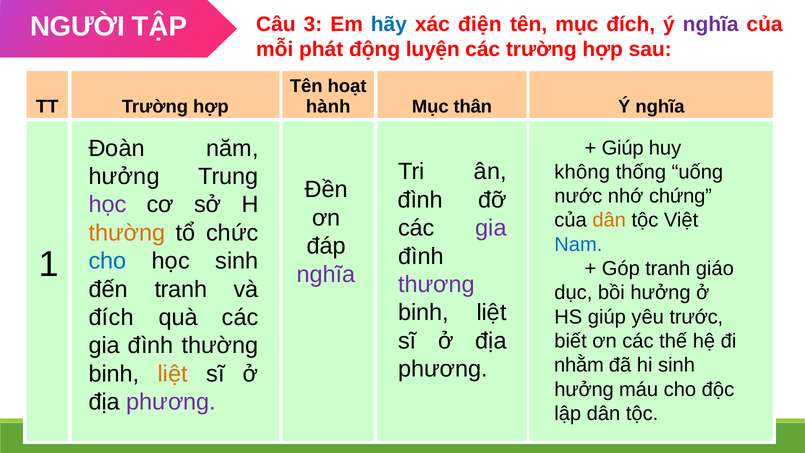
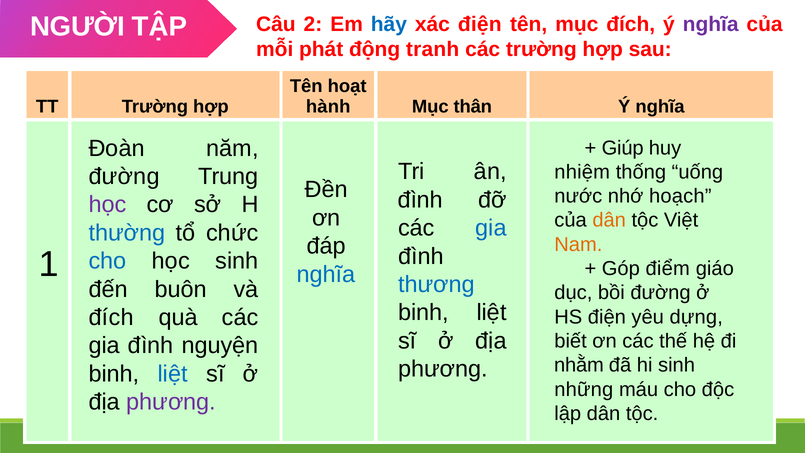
3: 3 -> 2
luyện: luyện -> tranh
không: không -> nhiệm
hưởng at (124, 176): hưởng -> đường
chứng: chứng -> hoạch
gia at (491, 228) colour: purple -> blue
thường at (127, 233) colour: orange -> blue
Nam colour: blue -> orange
Góp tranh: tranh -> điểm
nghĩa at (326, 274) colour: purple -> blue
thương colour: purple -> blue
đến tranh: tranh -> buôn
bồi hưởng: hưởng -> đường
HS giúp: giúp -> điện
trước: trước -> dựng
đình thường: thường -> nguyện
liệt at (173, 374) colour: orange -> blue
hưởng at (584, 389): hưởng -> những
